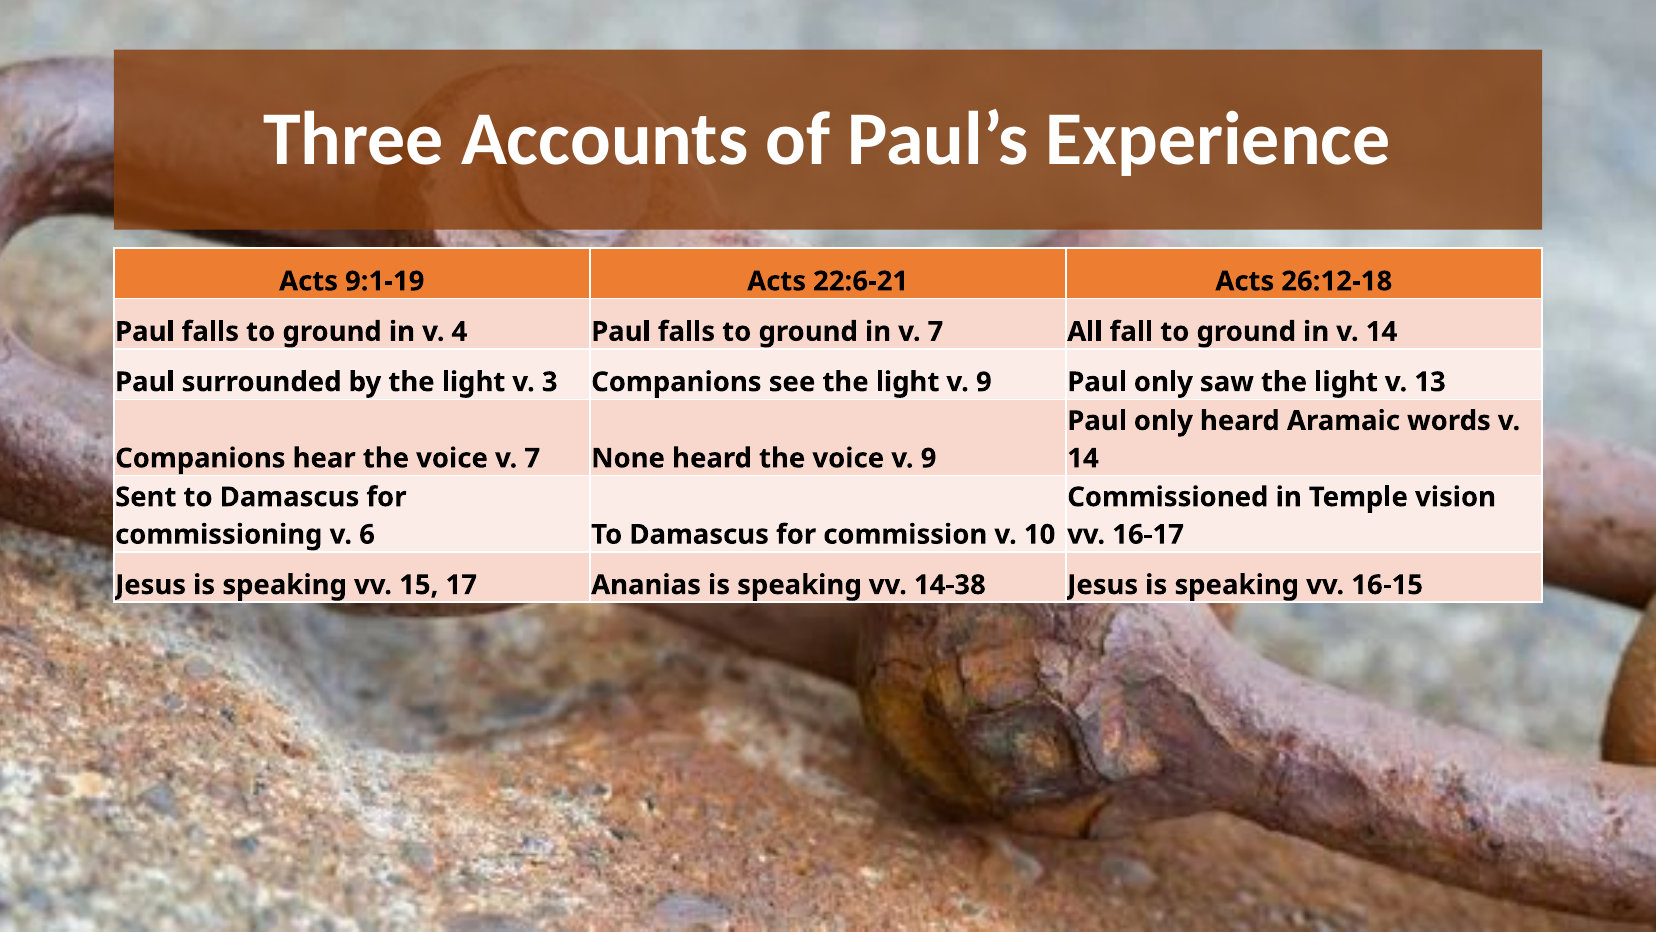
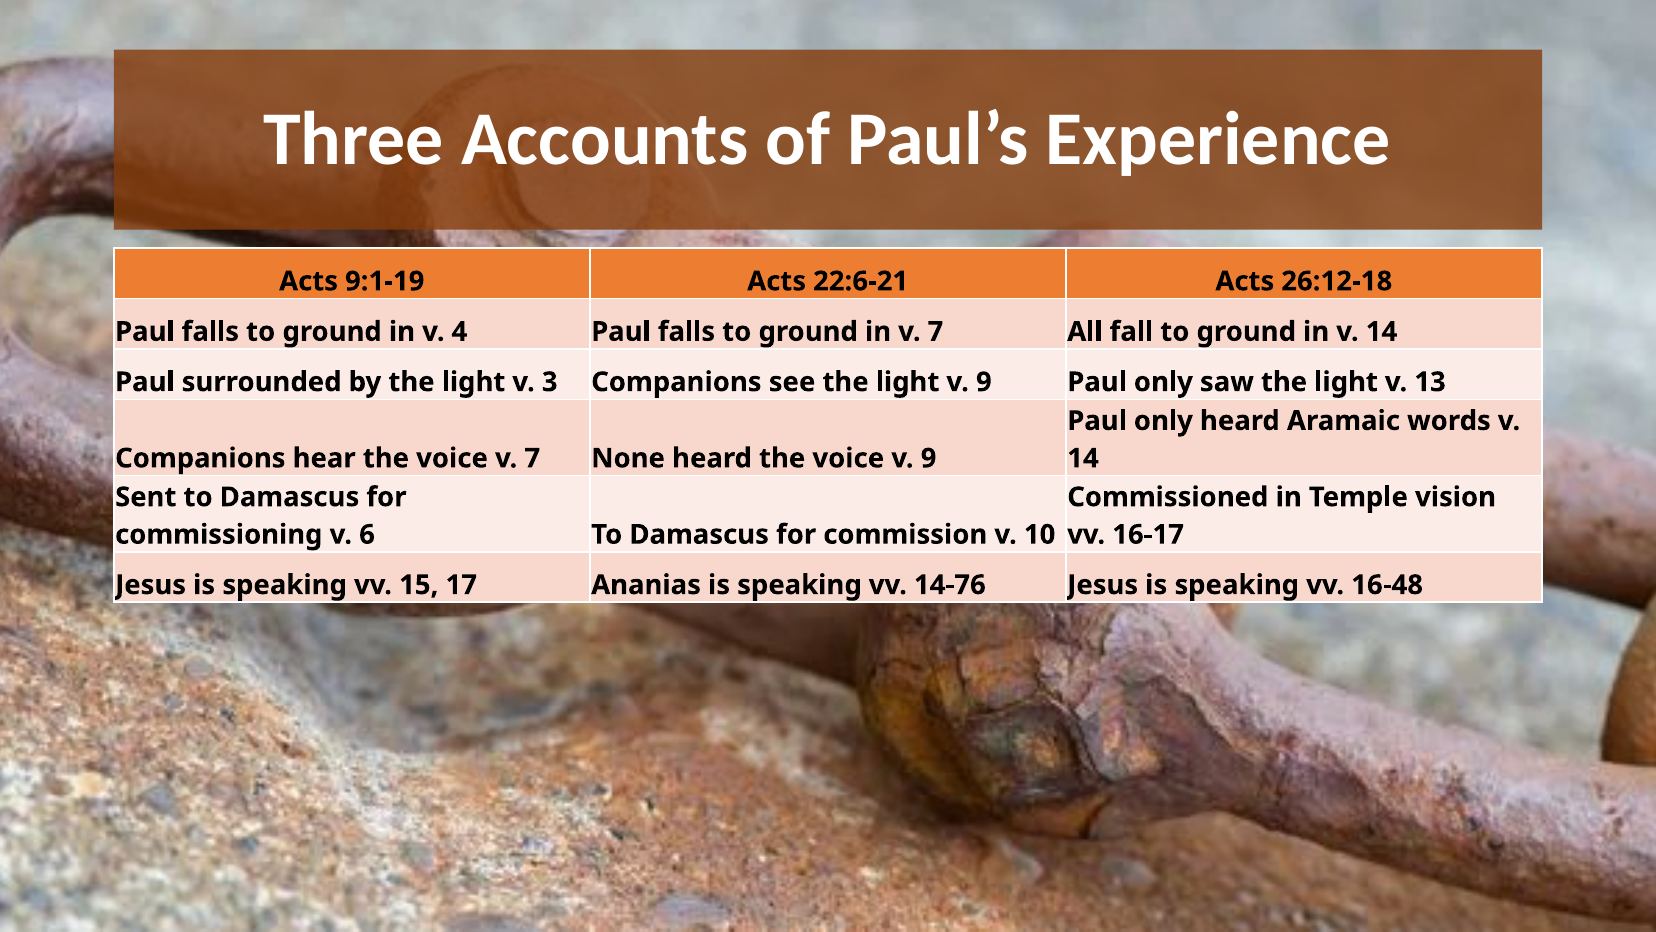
14-38: 14-38 -> 14-76
16-15: 16-15 -> 16-48
